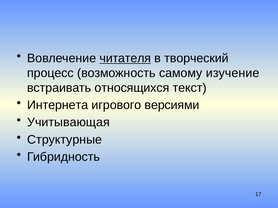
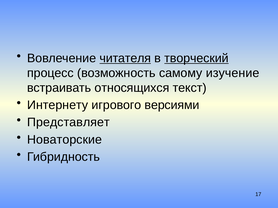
творческий underline: none -> present
Интернета: Интернета -> Интернету
Учитывающая: Учитывающая -> Представляет
Структурные: Структурные -> Новаторские
